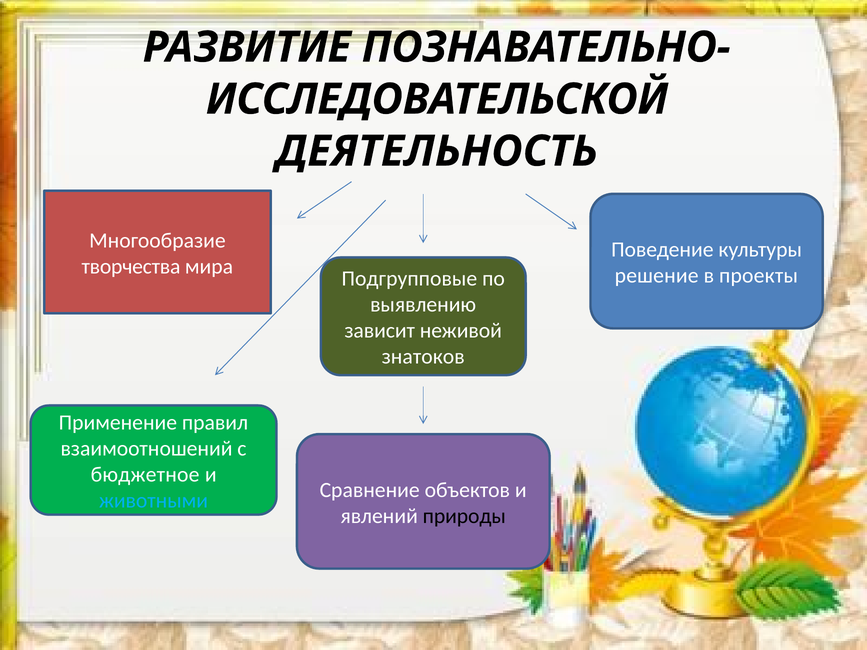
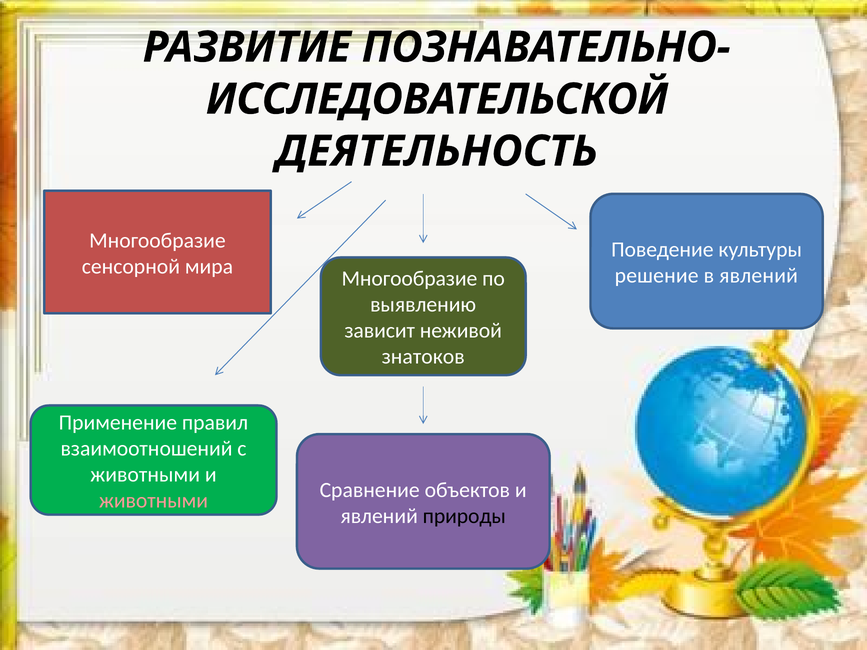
творчества: творчества -> сенсорной
в проекты: проекты -> явлений
Подгрупповые at (409, 279): Подгрупповые -> Многообразие
бюджетное at (145, 475): бюджетное -> животными
животными at (154, 501) colour: light blue -> pink
